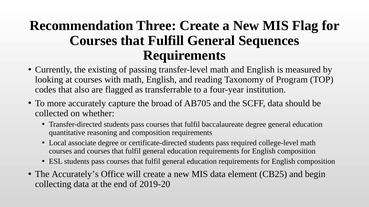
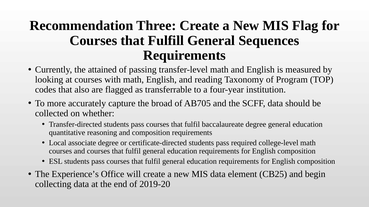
existing: existing -> attained
Accurately’s: Accurately’s -> Experience’s
